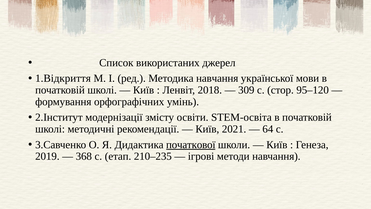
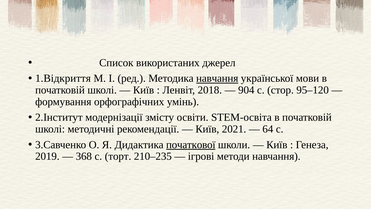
навчання at (217, 78) underline: none -> present
309: 309 -> 904
етап: етап -> торт
